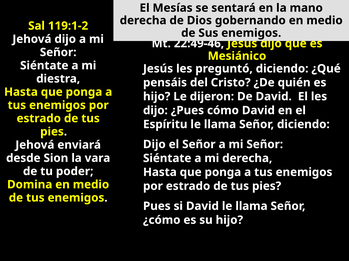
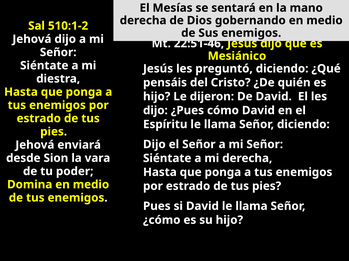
119:1-2: 119:1-2 -> 510:1-2
22:49-46: 22:49-46 -> 22:51-46
